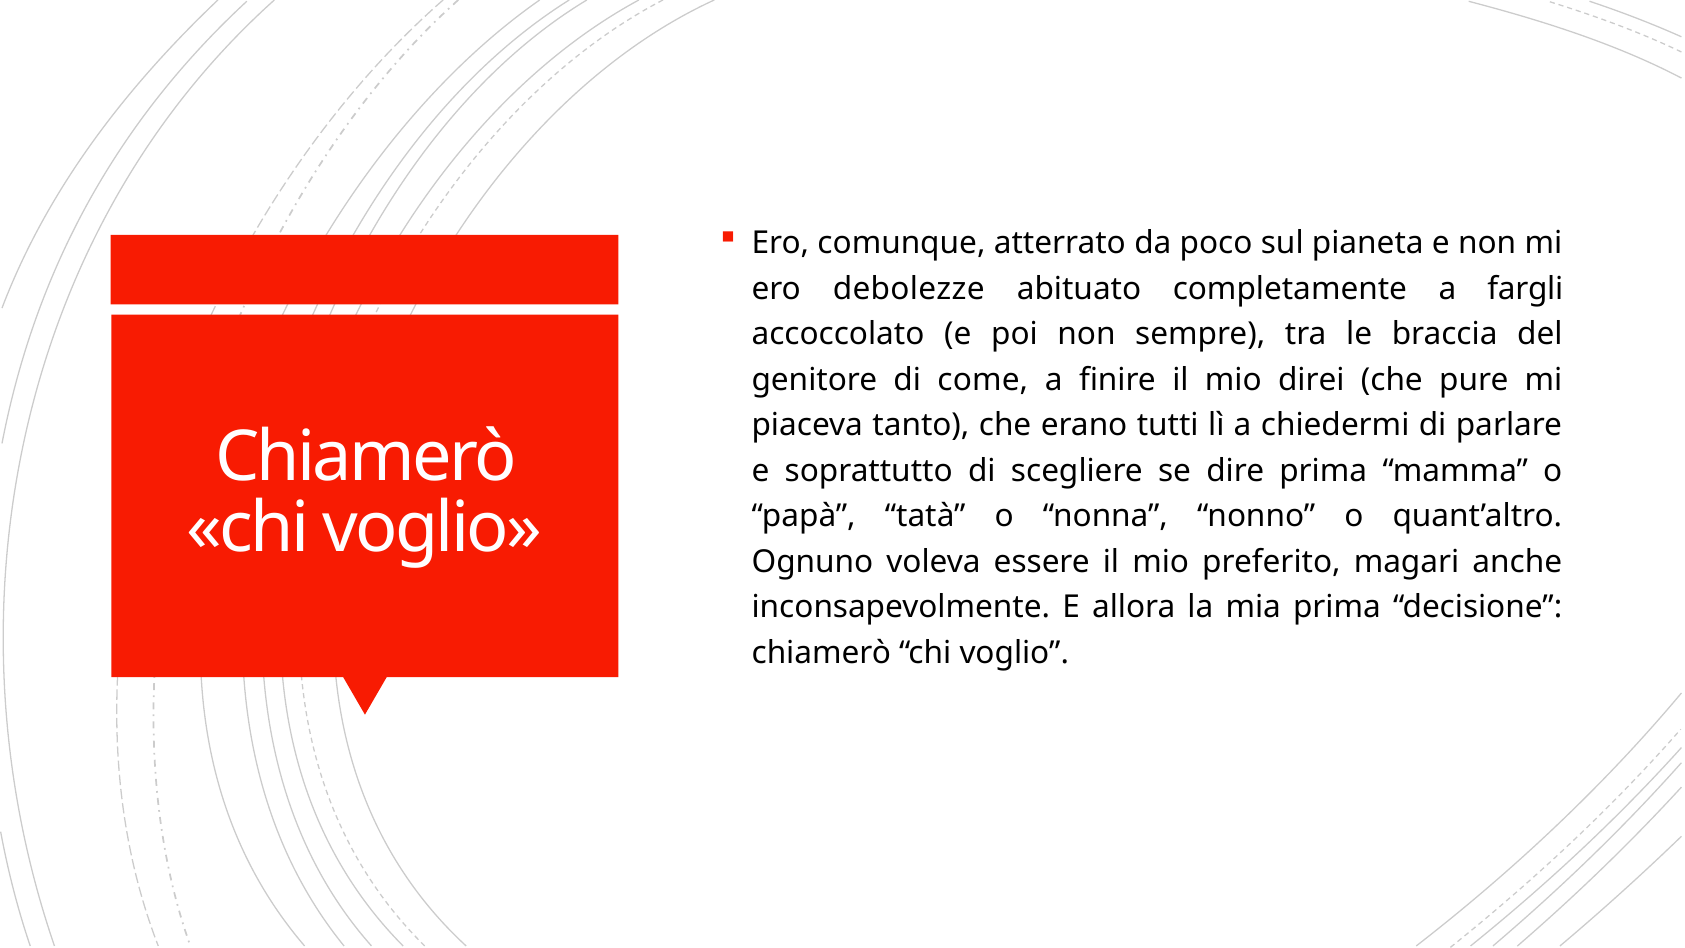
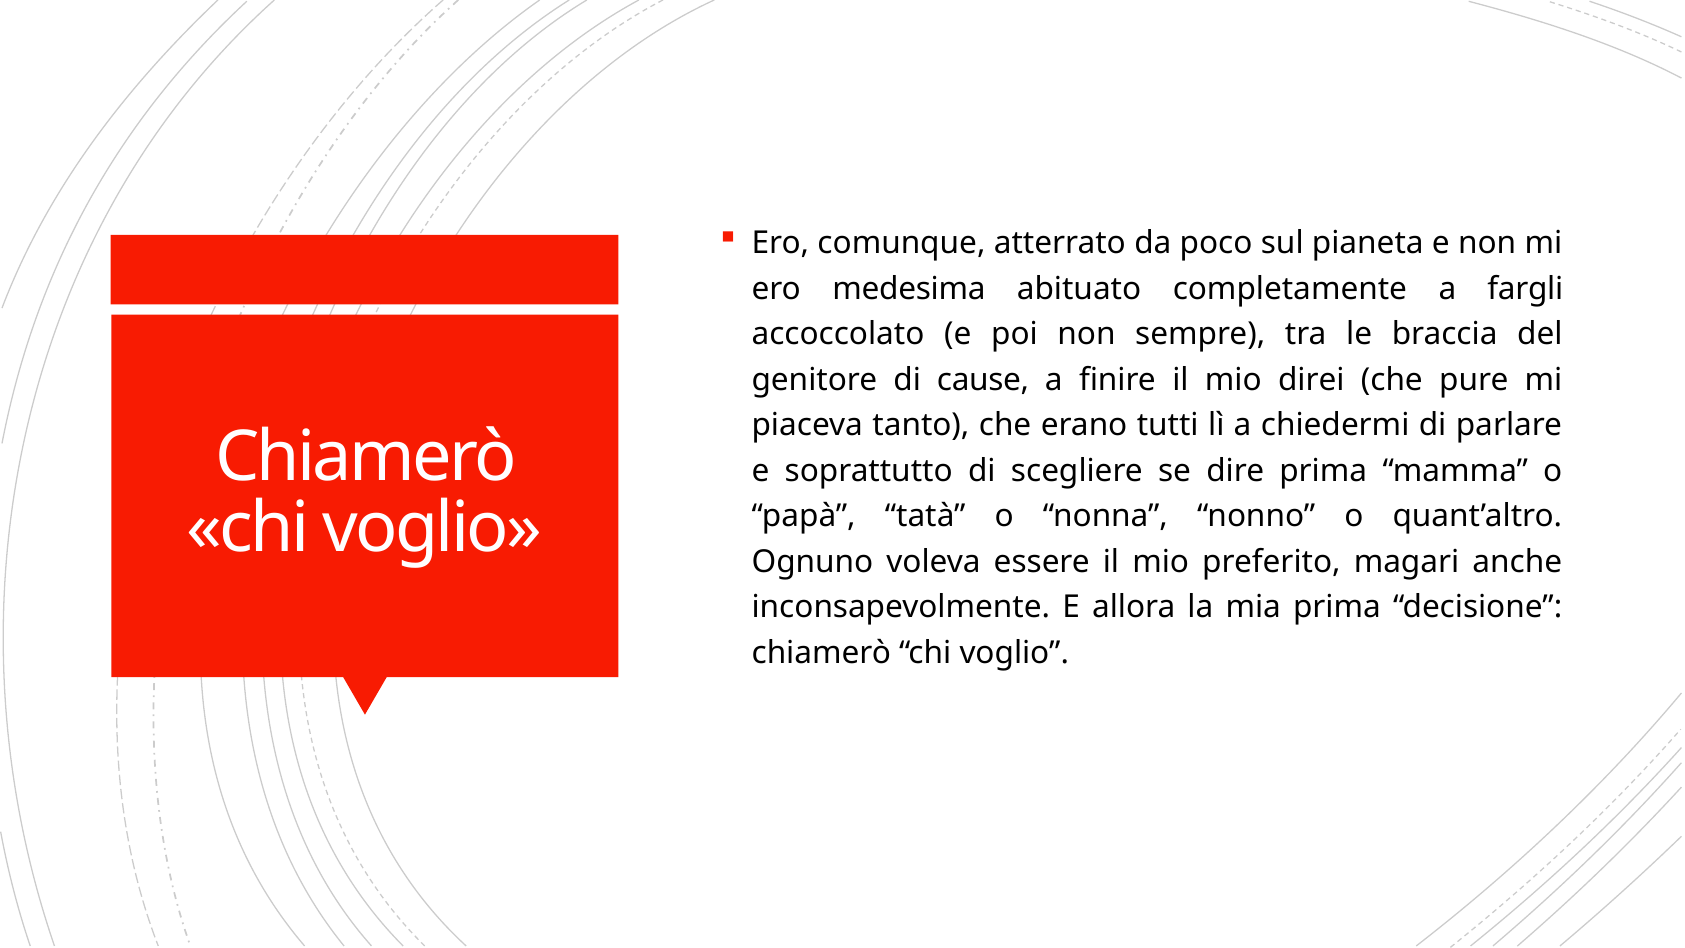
debolezze: debolezze -> medesima
come: come -> cause
